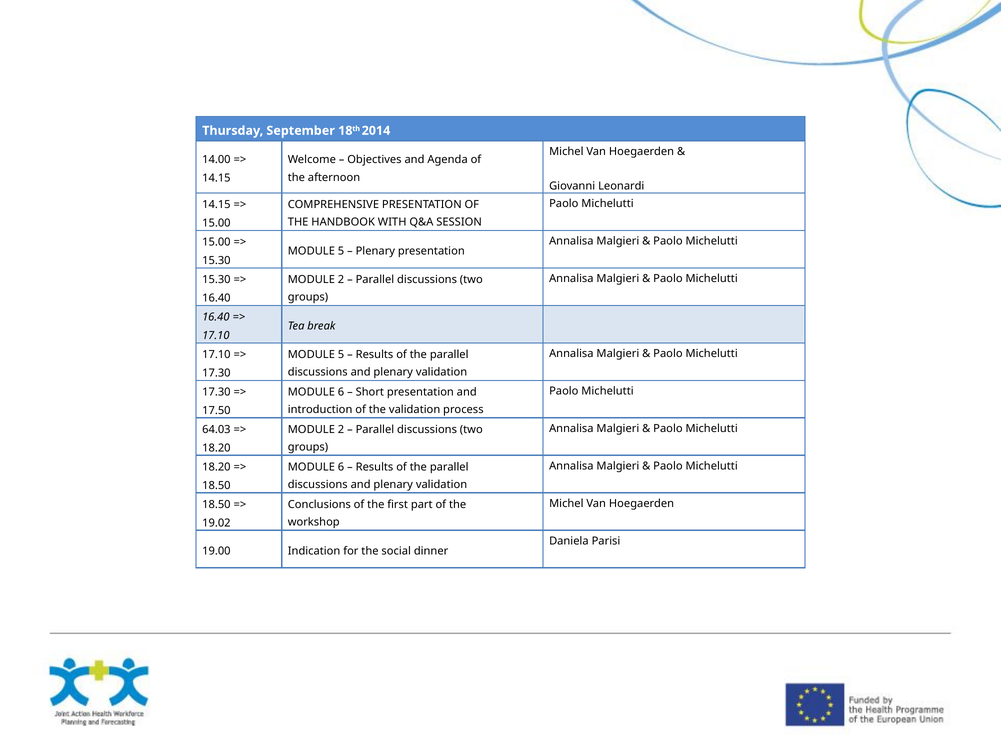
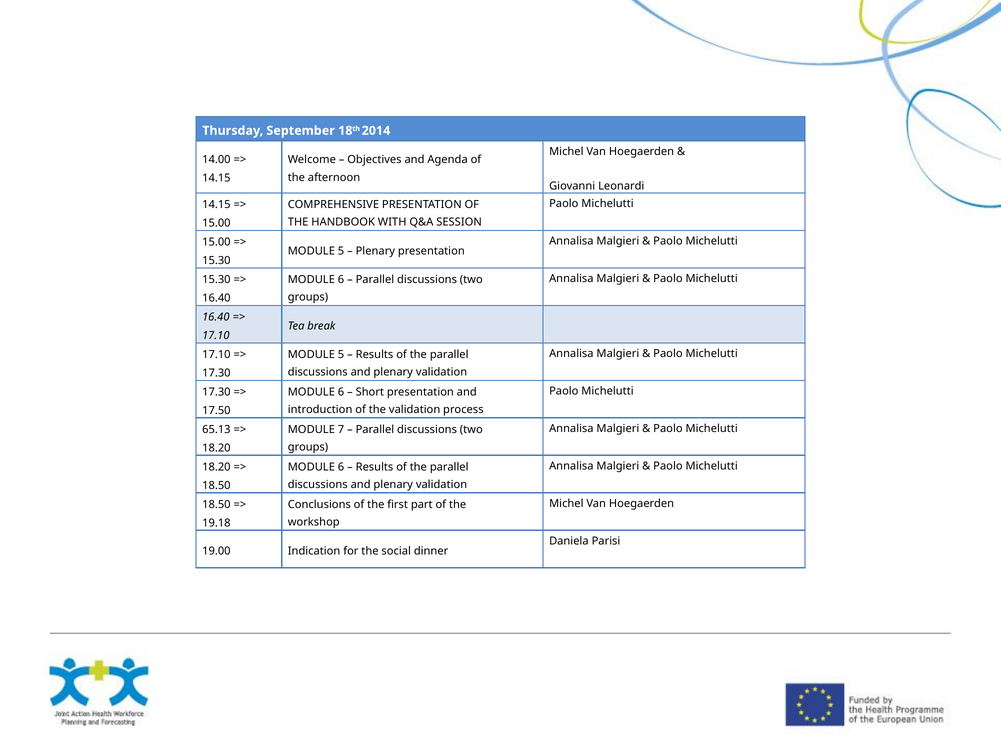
2 at (341, 279): 2 -> 6
64.03: 64.03 -> 65.13
2 at (341, 429): 2 -> 7
19.02: 19.02 -> 19.18
